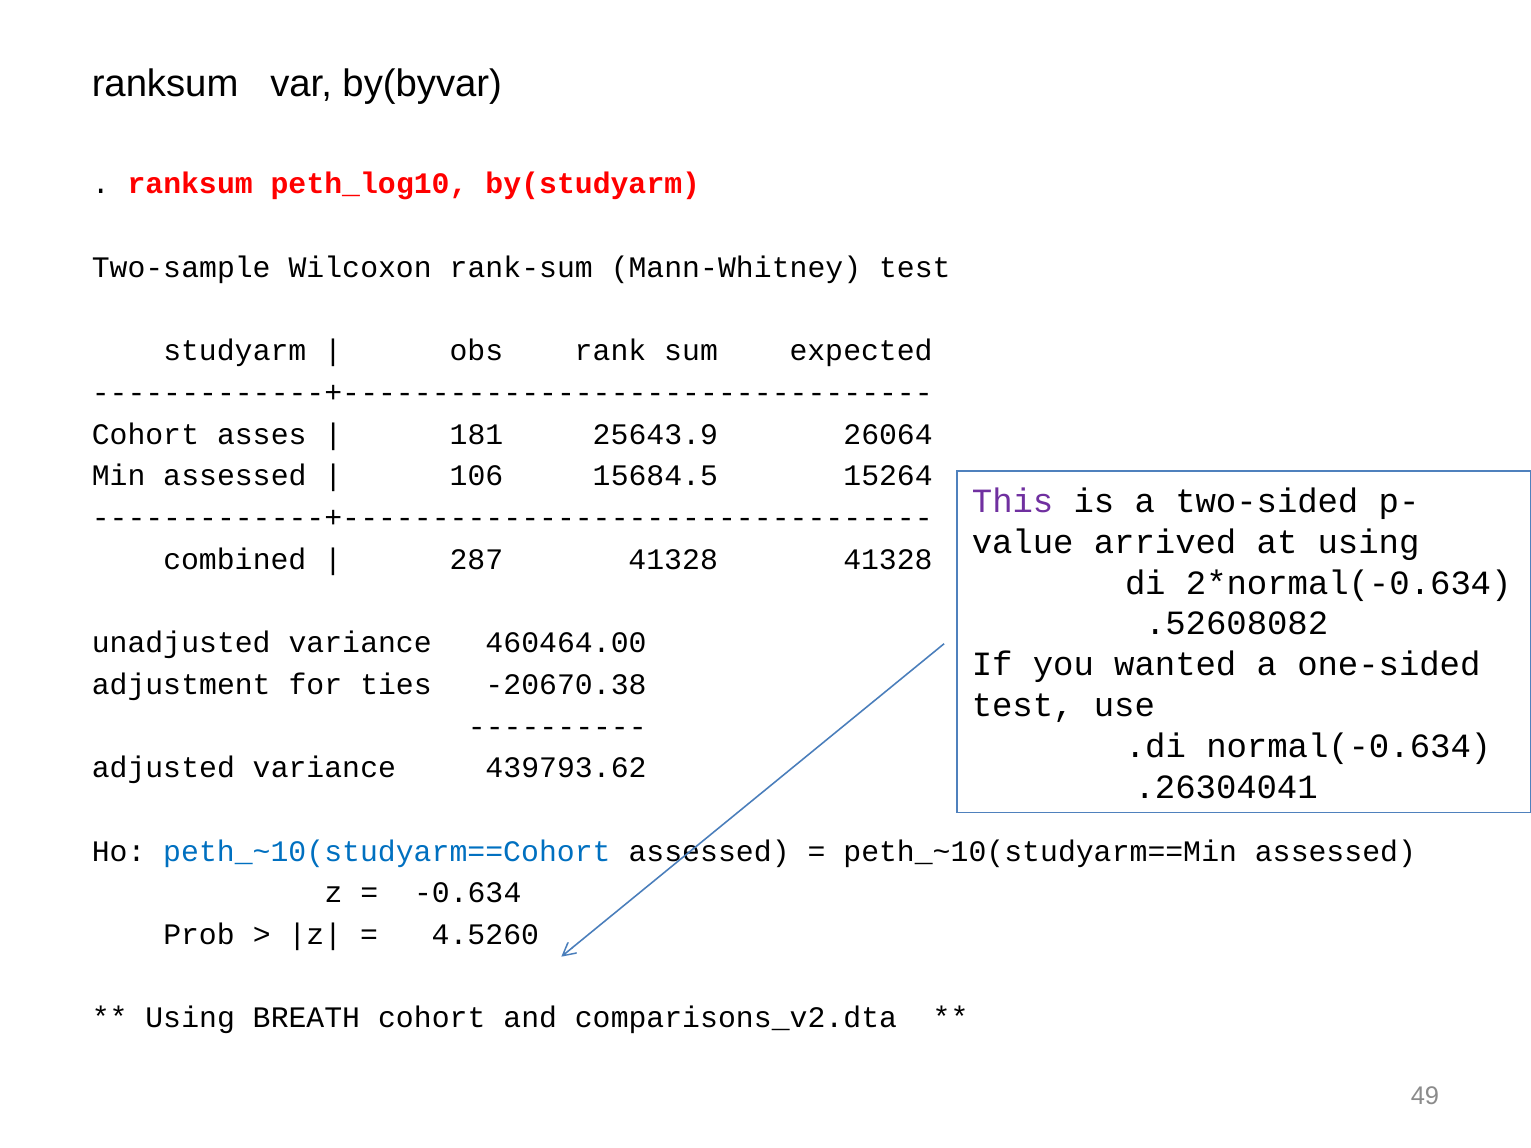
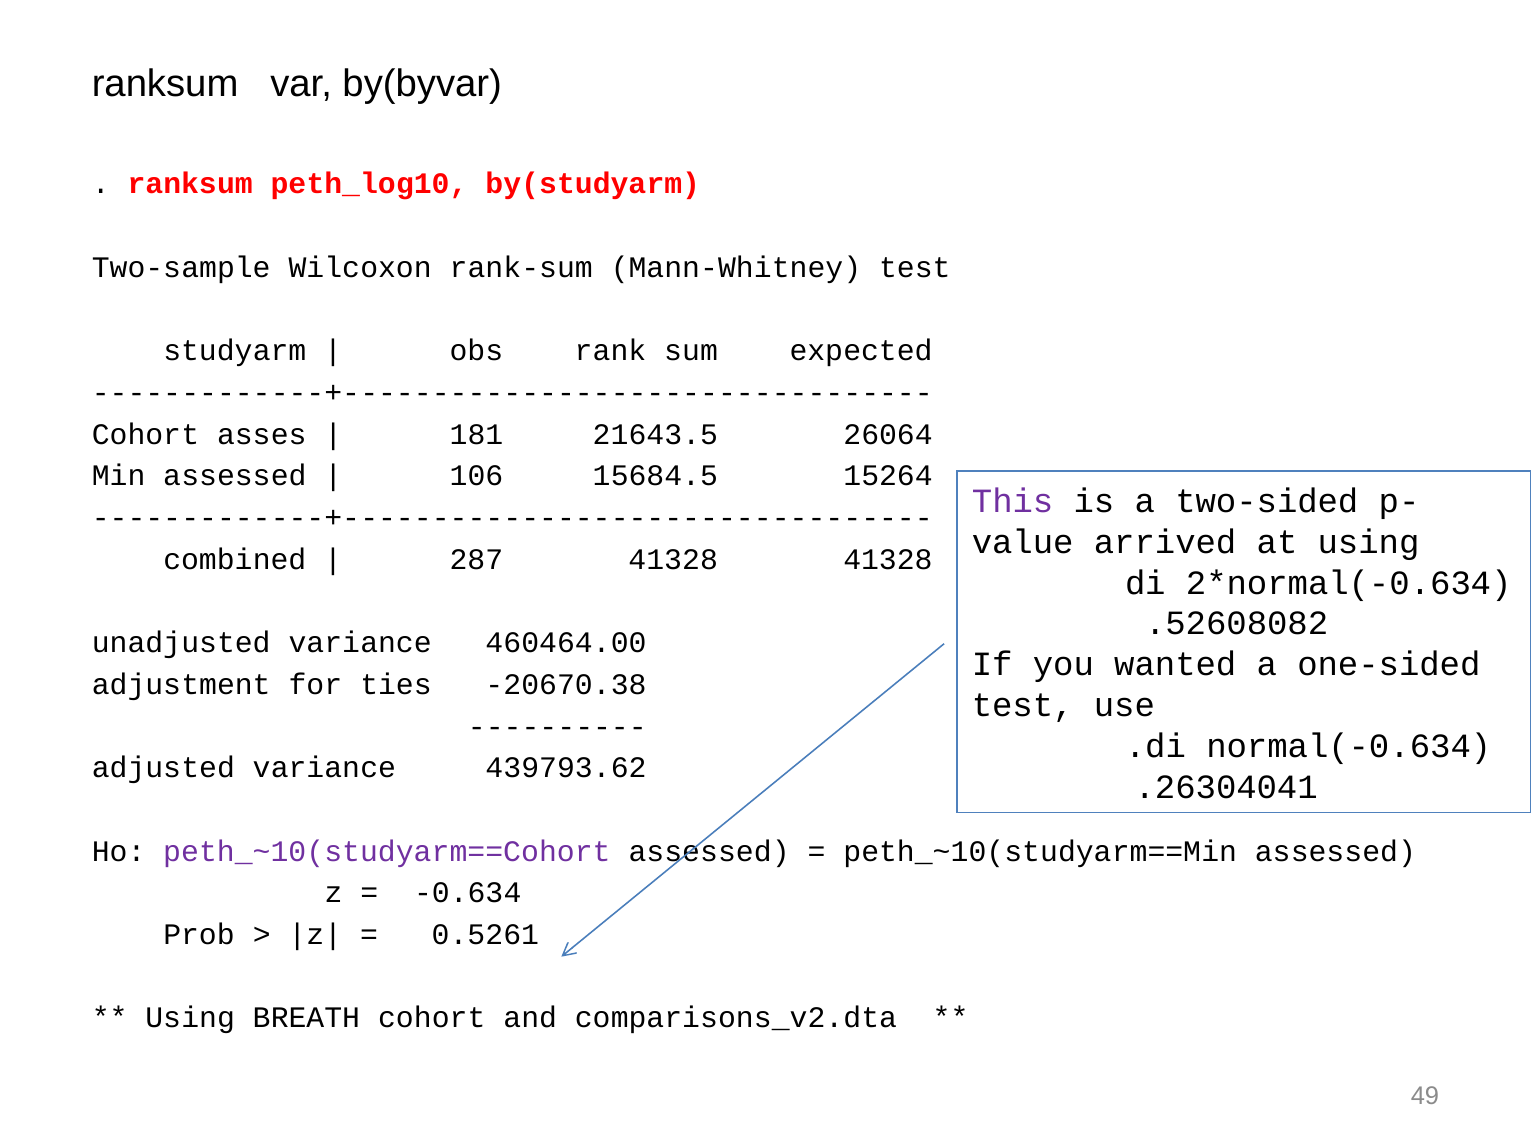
25643.9: 25643.9 -> 21643.5
peth_~10(studyarm==Cohort colour: blue -> purple
4.5260: 4.5260 -> 0.5261
